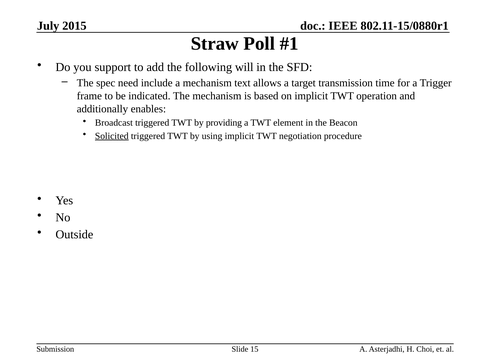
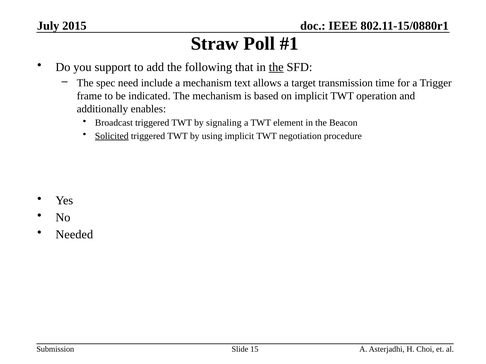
will: will -> that
the at (276, 67) underline: none -> present
providing: providing -> signaling
Outside: Outside -> Needed
